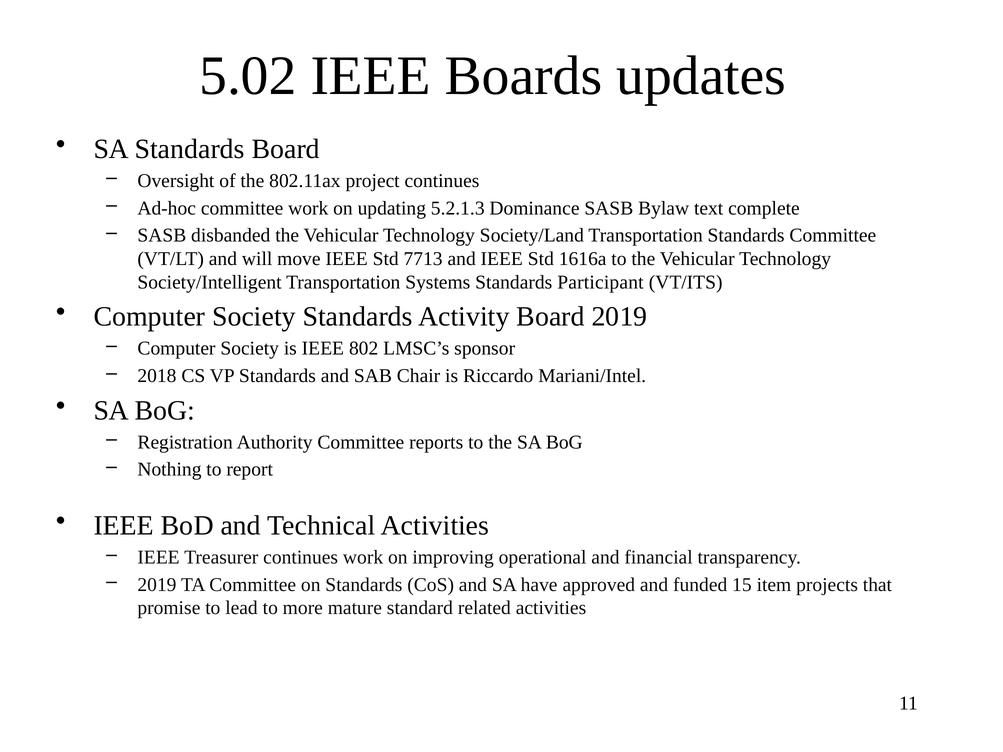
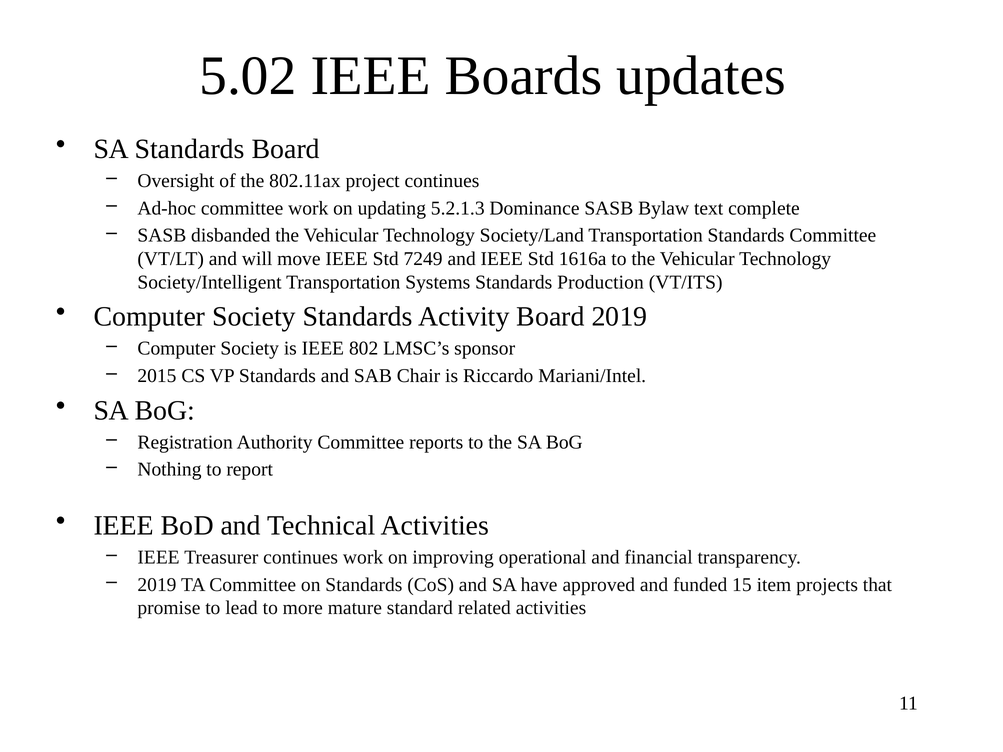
7713: 7713 -> 7249
Participant: Participant -> Production
2018: 2018 -> 2015
